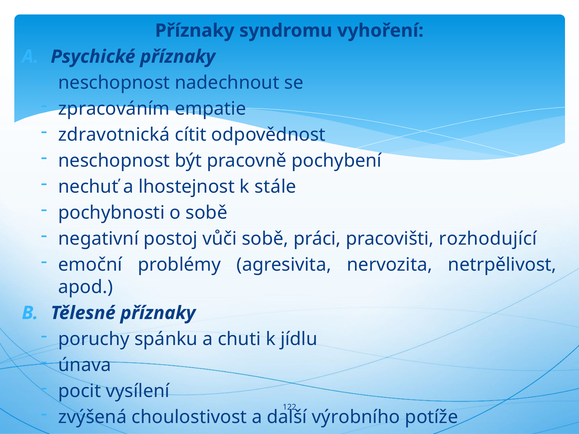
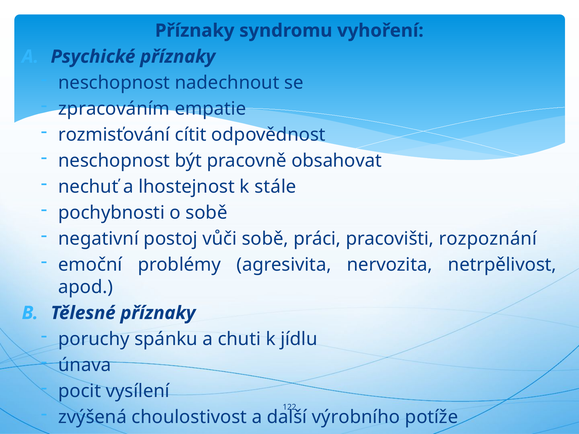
zdravotnická: zdravotnická -> rozmisťování
pochybení: pochybení -> obsahovat
rozhodující: rozhodující -> rozpoznání
